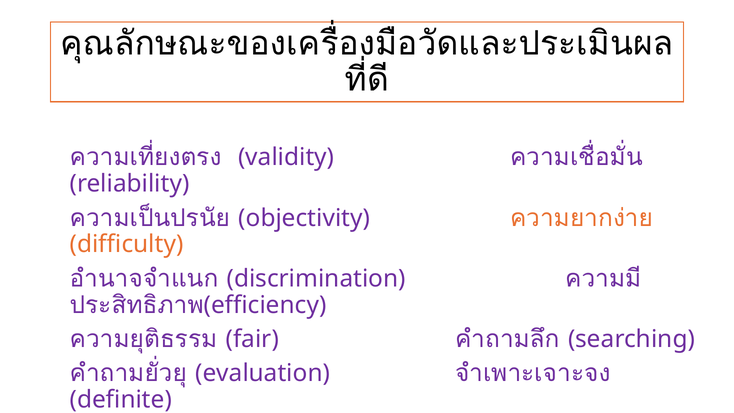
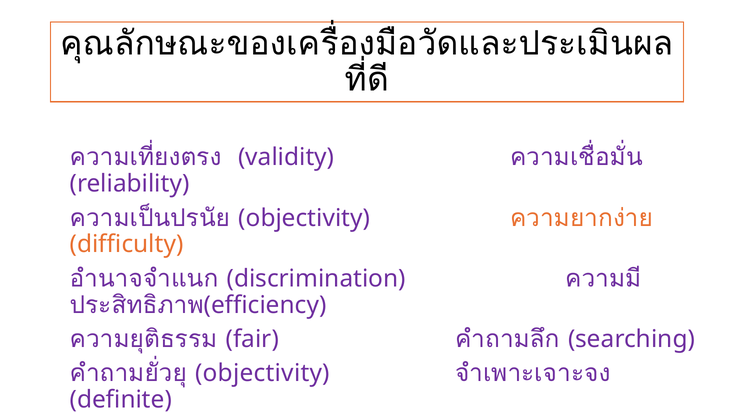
evaluation at (263, 373): evaluation -> objectivity
